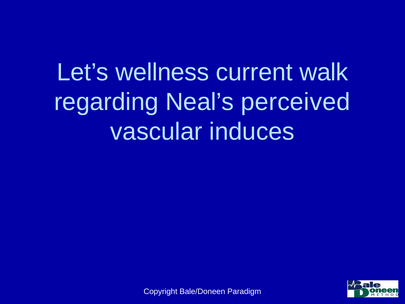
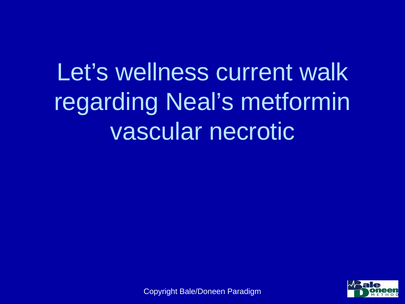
perceived: perceived -> metformin
induces: induces -> necrotic
